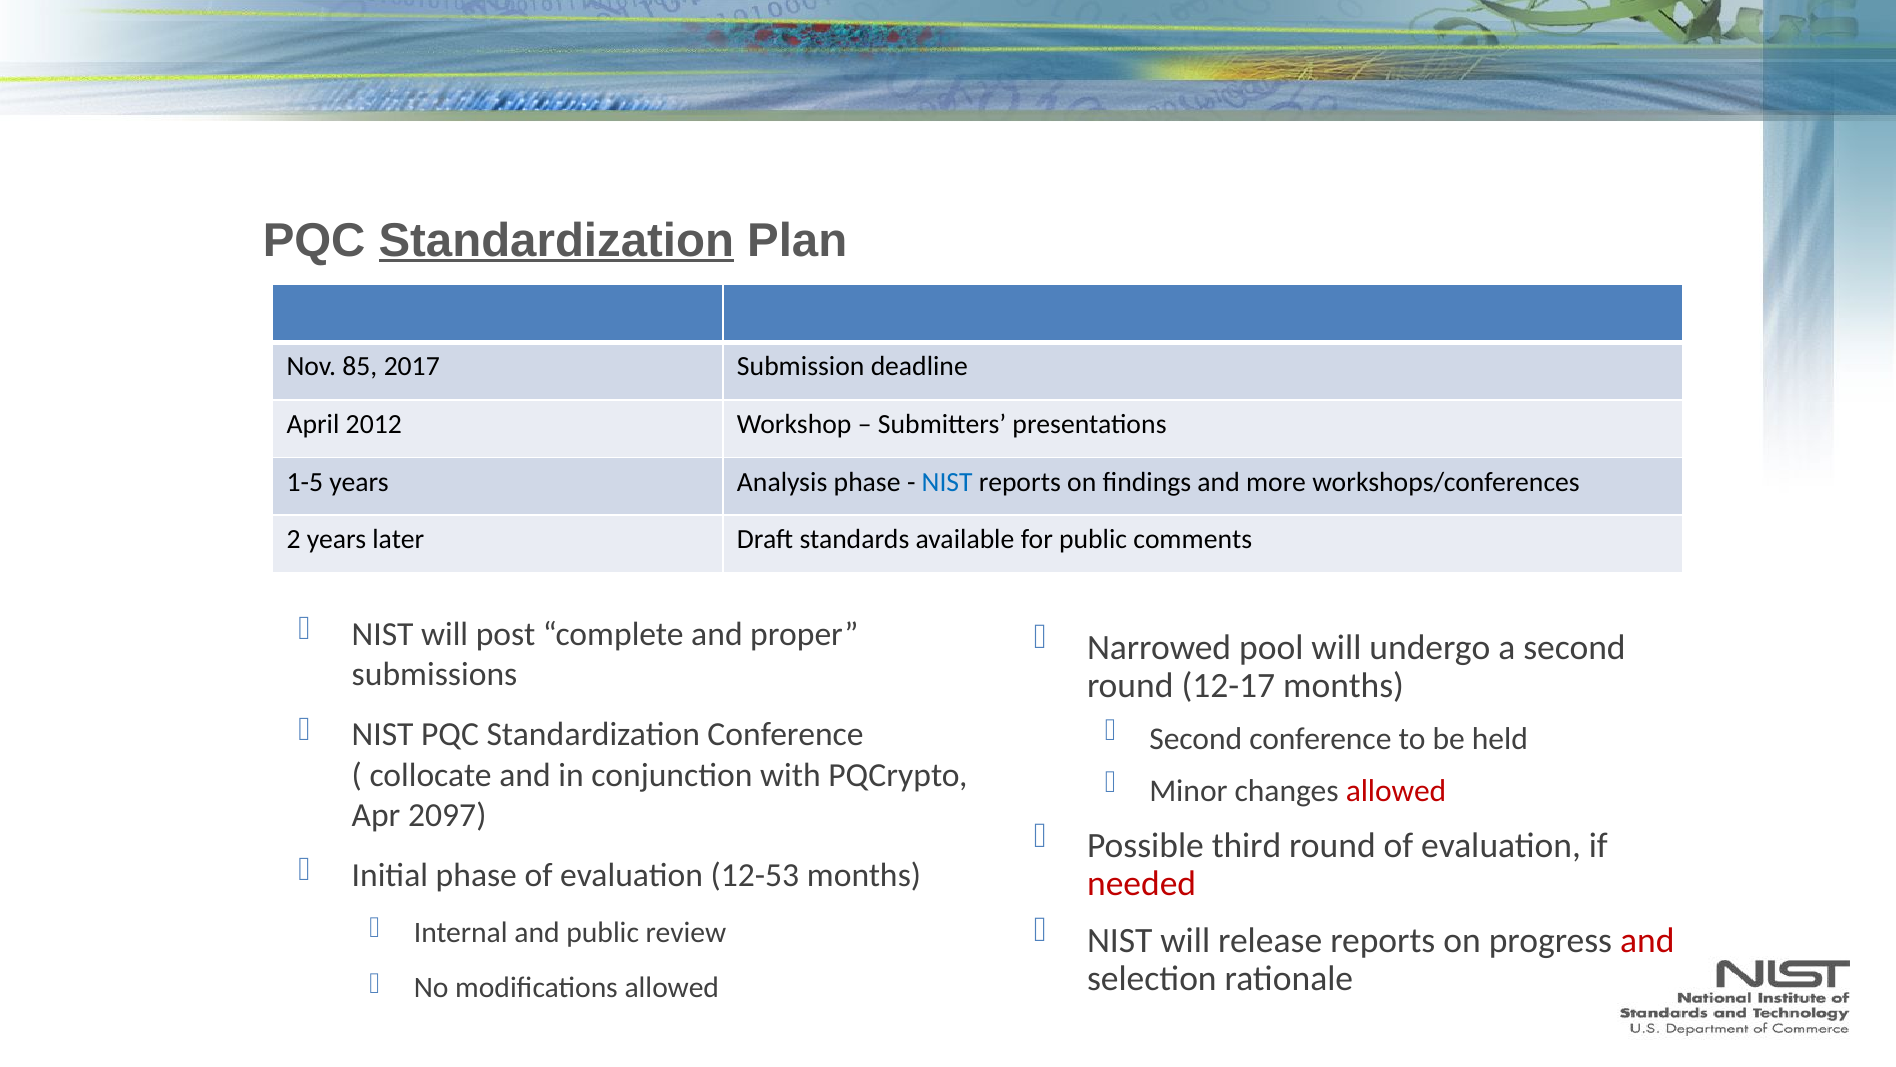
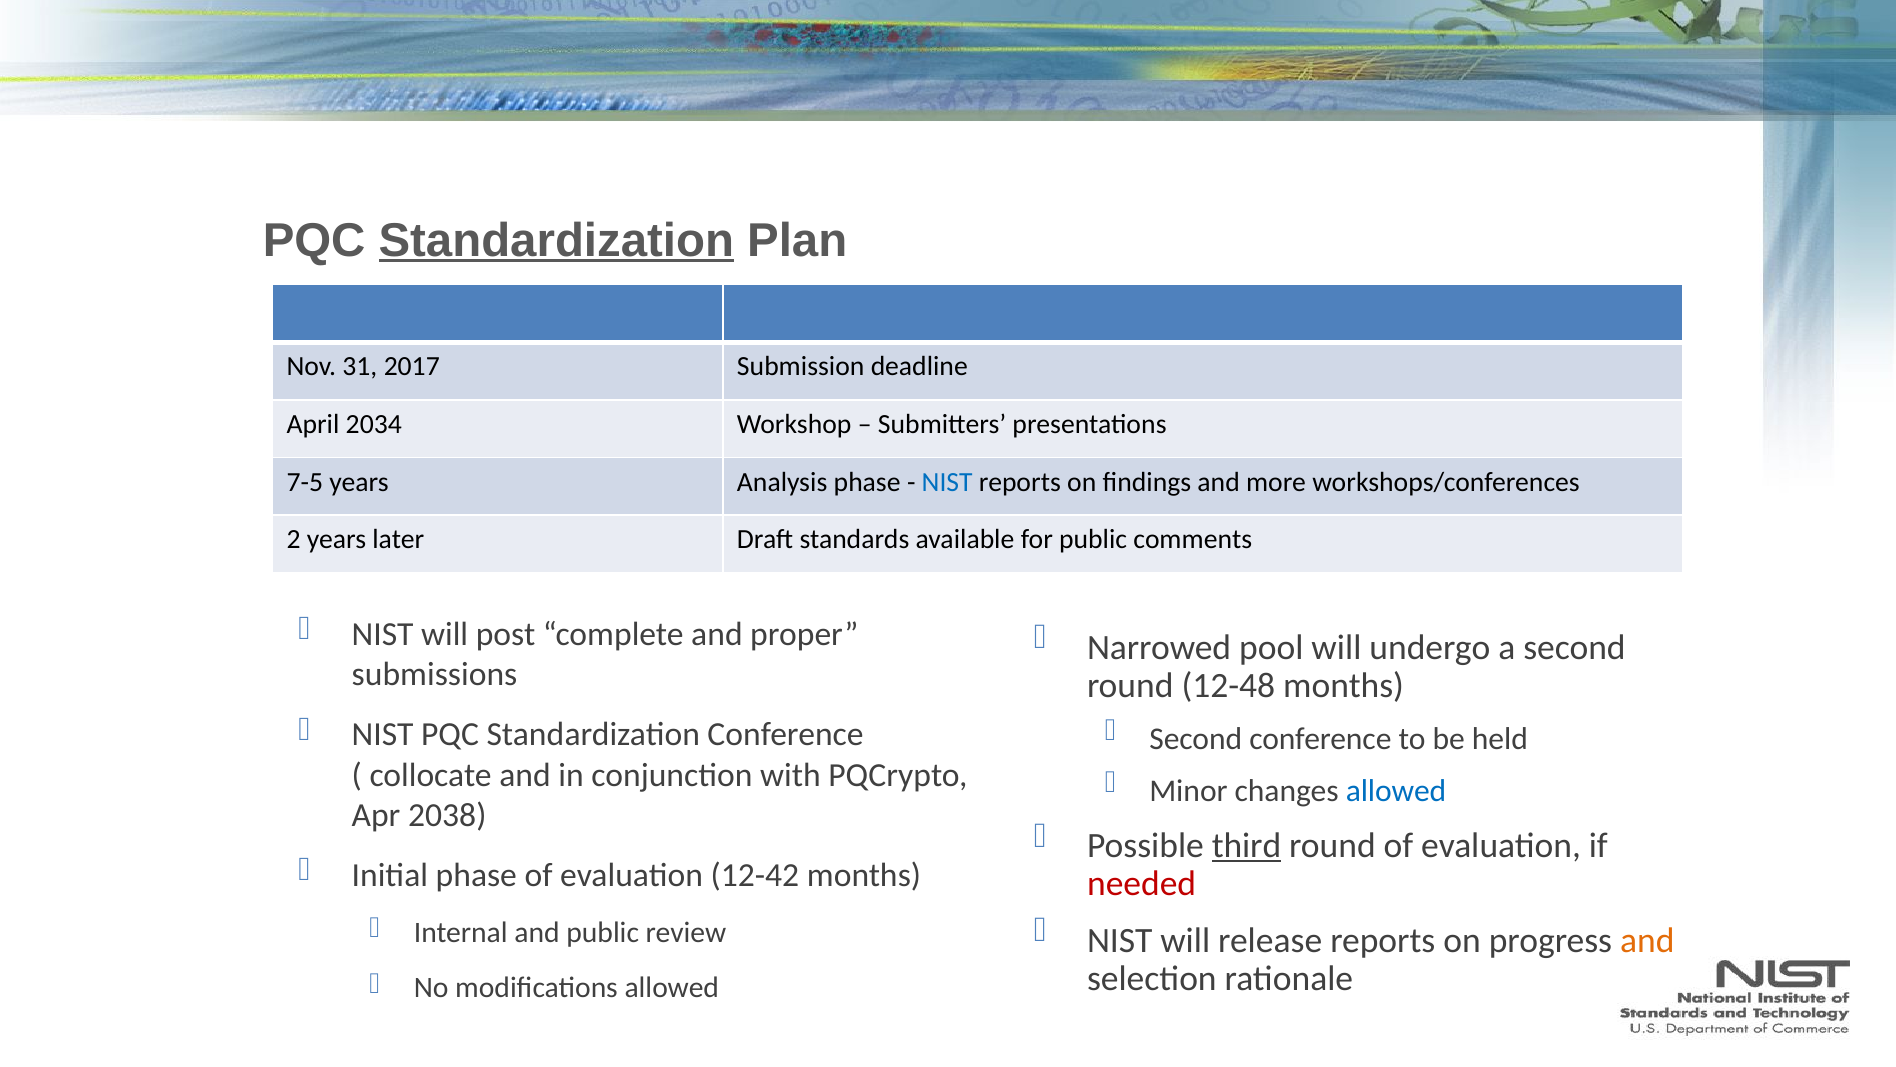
85: 85 -> 31
2012: 2012 -> 2034
1-5: 1-5 -> 7-5
12-17: 12-17 -> 12-48
allowed at (1396, 791) colour: red -> blue
2097: 2097 -> 2038
third underline: none -> present
12-53: 12-53 -> 12-42
and at (1647, 940) colour: red -> orange
